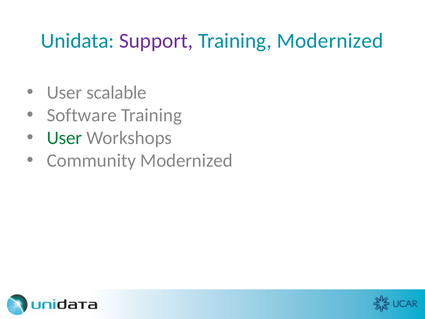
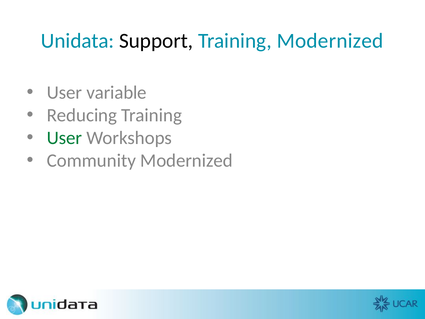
Support colour: purple -> black
scalable: scalable -> variable
Software: Software -> Reducing
